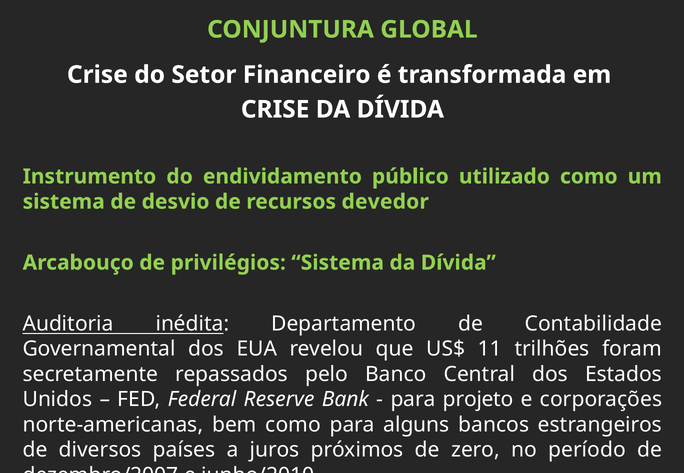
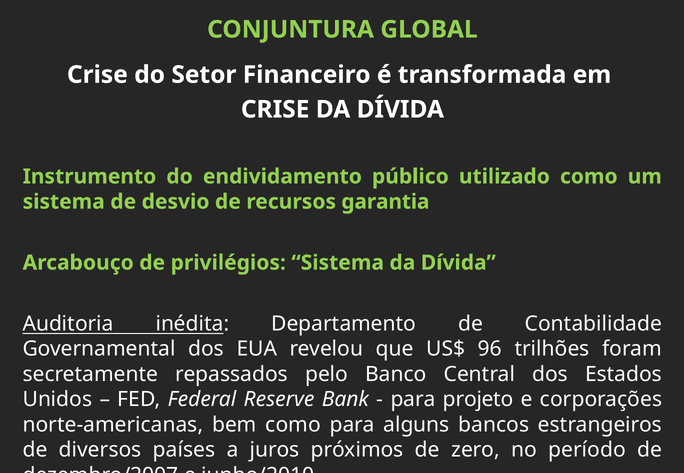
devedor: devedor -> garantia
11: 11 -> 96
